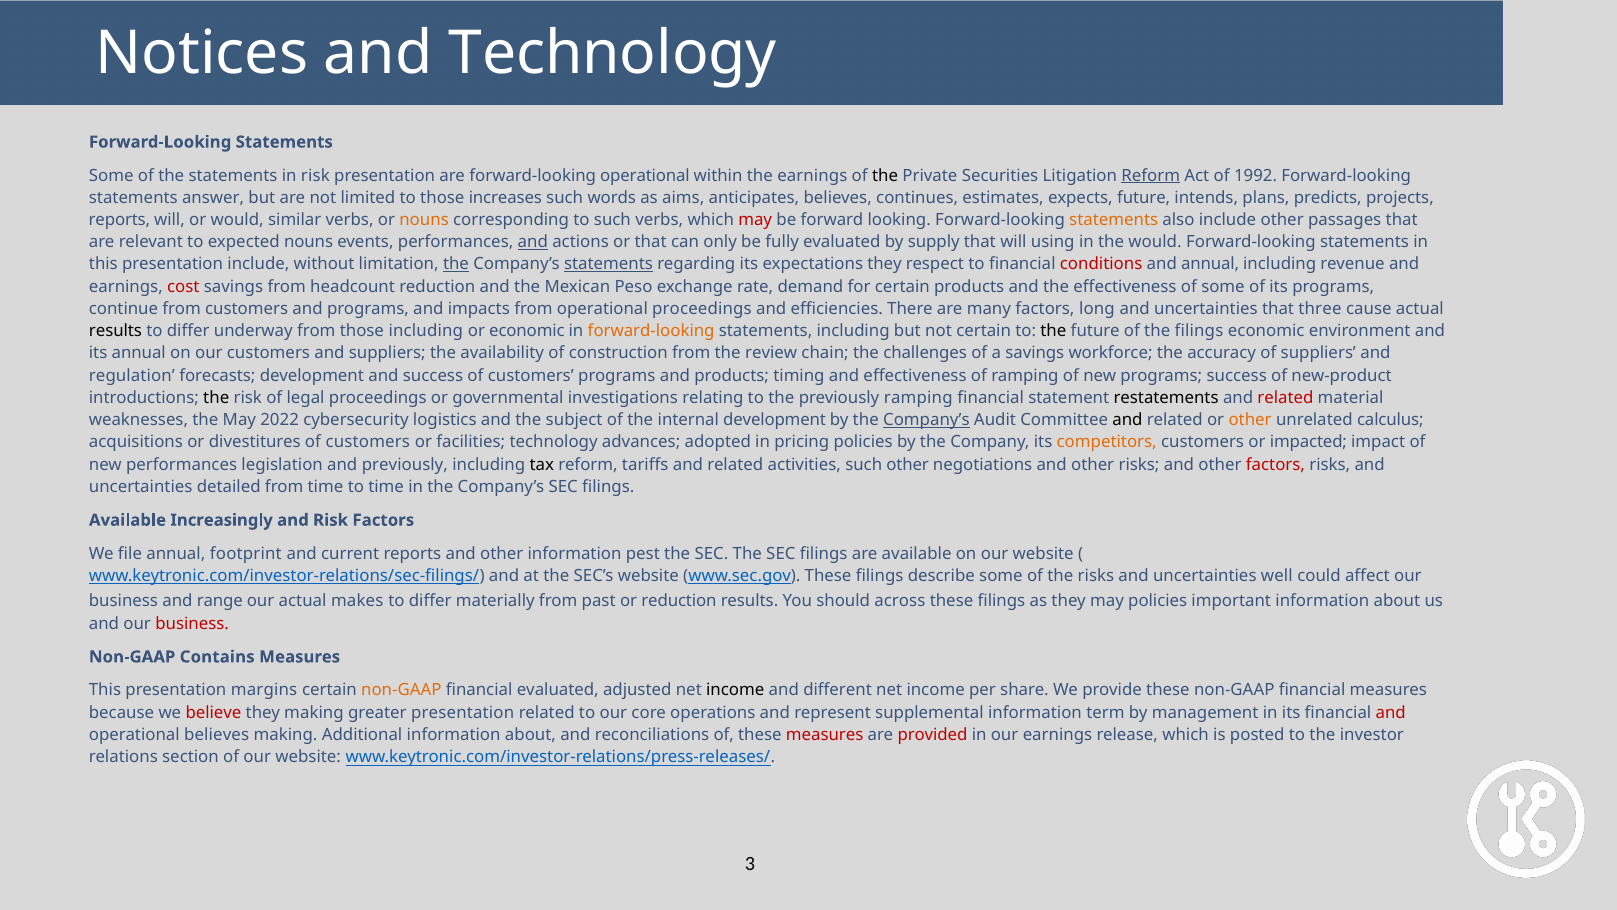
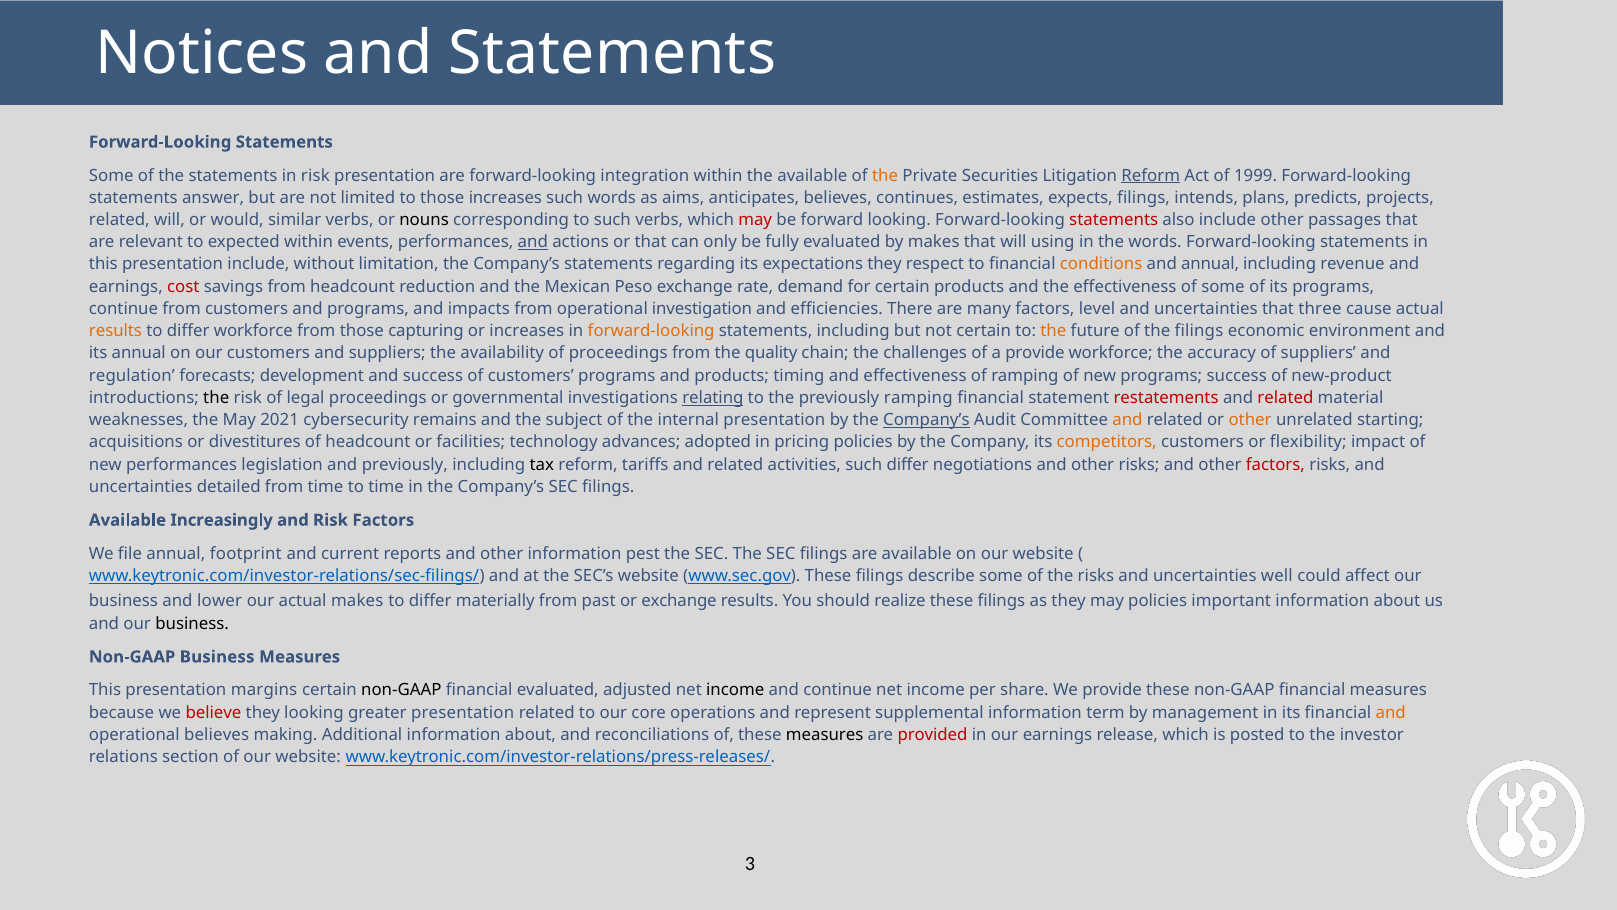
and Technology: Technology -> Statements
forward-looking operational: operational -> integration
the earnings: earnings -> available
the at (885, 175) colour: black -> orange
1992: 1992 -> 1999
expects future: future -> filings
reports at (119, 220): reports -> related
nouns at (424, 220) colour: orange -> black
statements at (1114, 220) colour: orange -> red
expected nouns: nouns -> within
by supply: supply -> makes
the would: would -> words
the at (456, 264) underline: present -> none
statements at (609, 264) underline: present -> none
conditions colour: red -> orange
operational proceedings: proceedings -> investigation
long: long -> level
results at (115, 331) colour: black -> orange
differ underway: underway -> workforce
those including: including -> capturing
or economic: economic -> increases
the at (1053, 331) colour: black -> orange
of construction: construction -> proceedings
review: review -> quality
a savings: savings -> provide
relating underline: none -> present
restatements colour: black -> red
2022: 2022 -> 2021
logistics: logistics -> remains
internal development: development -> presentation
and at (1127, 420) colour: black -> orange
calculus: calculus -> starting
divestitures of customers: customers -> headcount
impacted: impacted -> flexibility
such other: other -> differ
range: range -> lower
or reduction: reduction -> exchange
across: across -> realize
business at (192, 623) colour: red -> black
Non-GAAP Contains: Contains -> Business
non-GAAP at (401, 690) colour: orange -> black
and different: different -> continue
they making: making -> looking
and at (1391, 712) colour: red -> orange
measures at (825, 735) colour: red -> black
